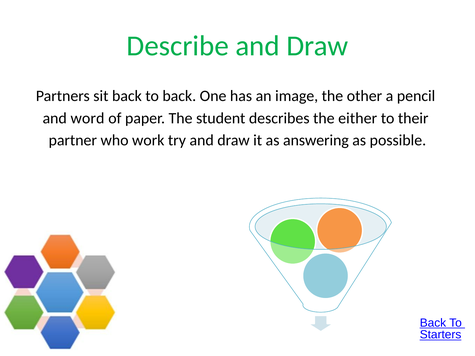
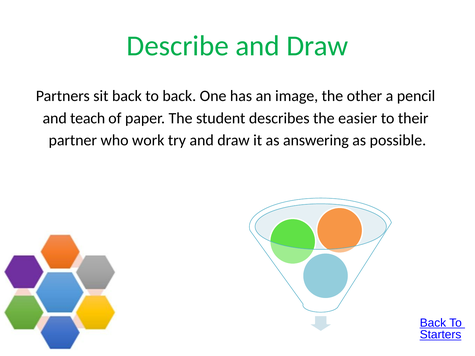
word: word -> teach
either: either -> easier
